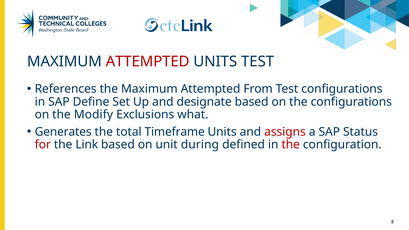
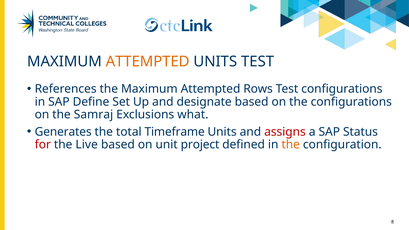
ATTEMPTED at (148, 61) colour: red -> orange
From: From -> Rows
Modify: Modify -> Samraj
Link: Link -> Live
during: during -> project
the at (291, 145) colour: red -> orange
